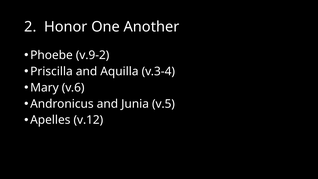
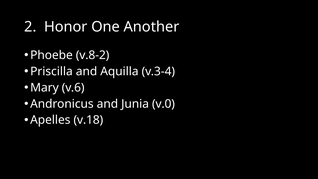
v.9-2: v.9-2 -> v.8-2
v.5: v.5 -> v.0
v.12: v.12 -> v.18
